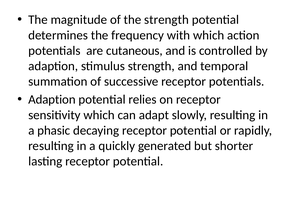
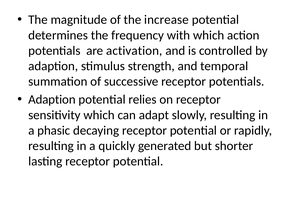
the strength: strength -> increase
cutaneous: cutaneous -> activation
